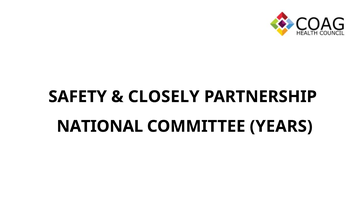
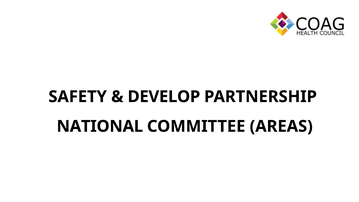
CLOSELY: CLOSELY -> DEVELOP
YEARS: YEARS -> AREAS
